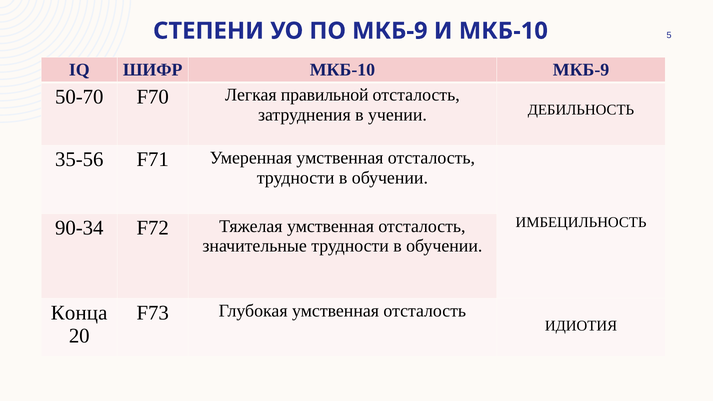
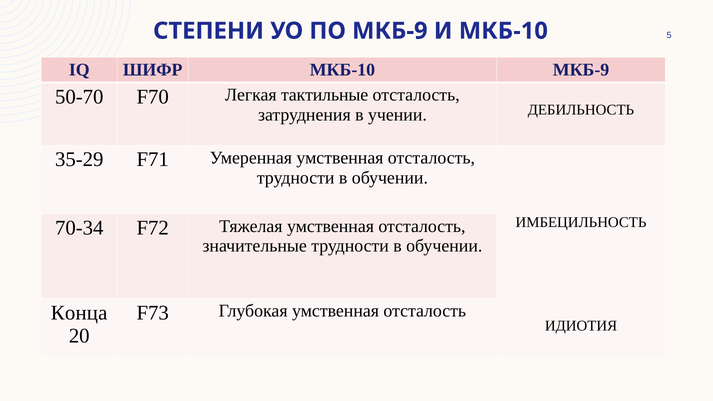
правильной: правильной -> тактильные
35-56: 35-56 -> 35-29
90-34: 90-34 -> 70-34
